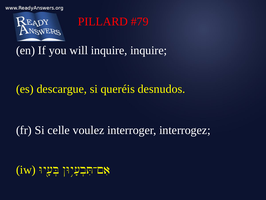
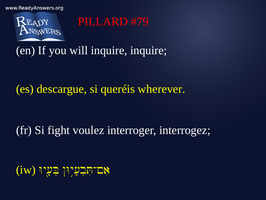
desnudos: desnudos -> wherever
celle: celle -> fight
